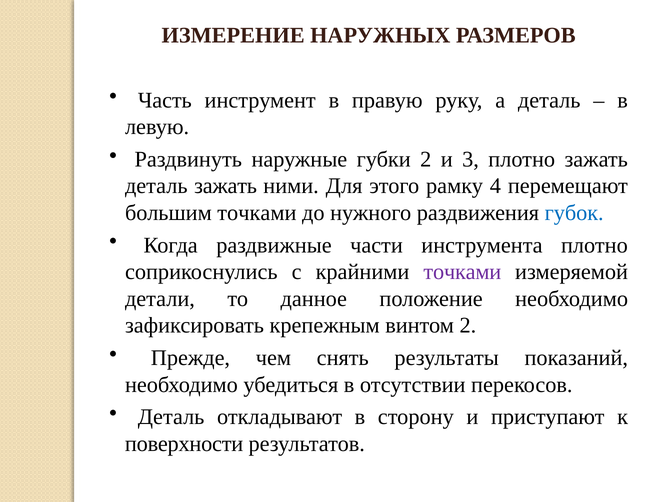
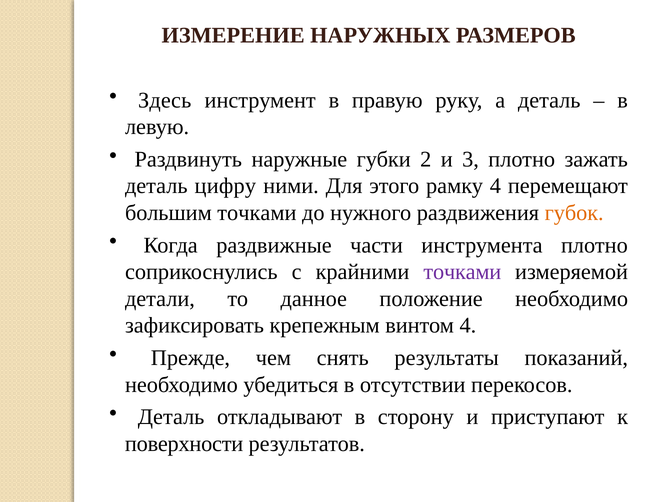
Часть: Часть -> Здесь
деталь зажать: зажать -> цифру
губок colour: blue -> orange
винтом 2: 2 -> 4
